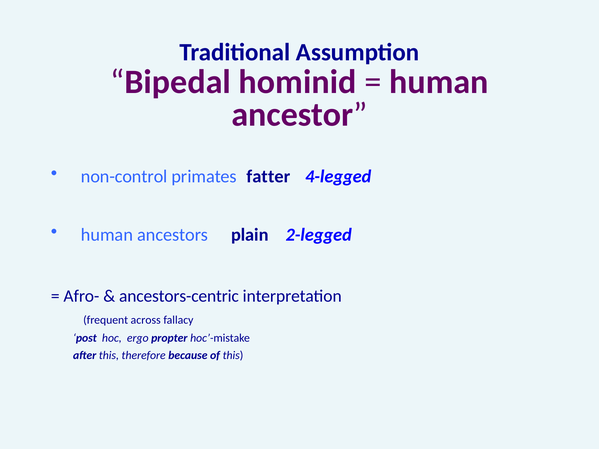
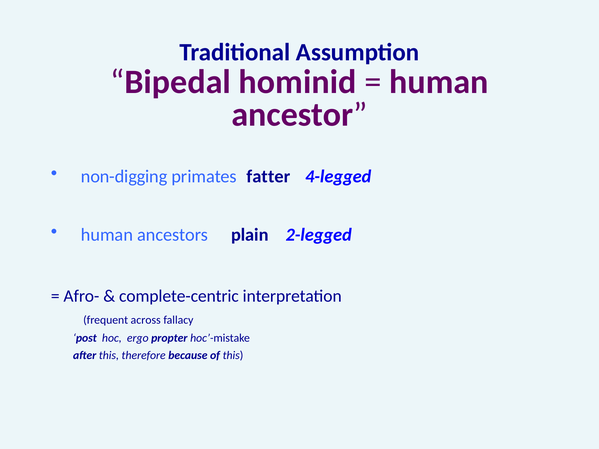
non-control: non-control -> non-digging
ancestors-centric: ancestors-centric -> complete-centric
